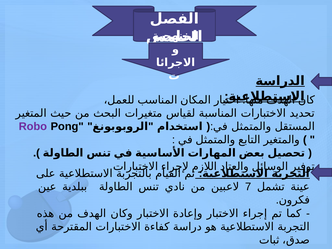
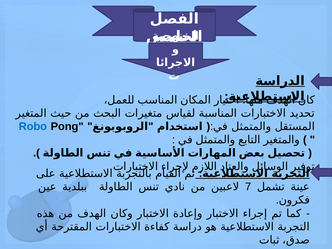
Robo colour: purple -> blue
